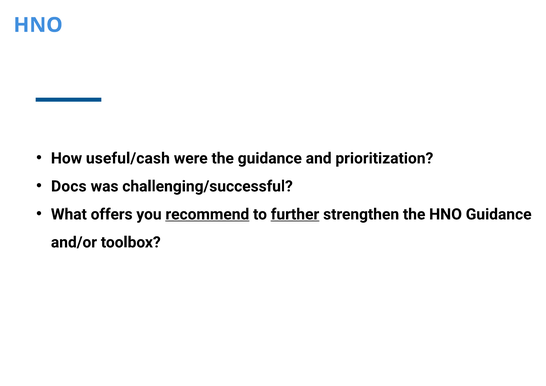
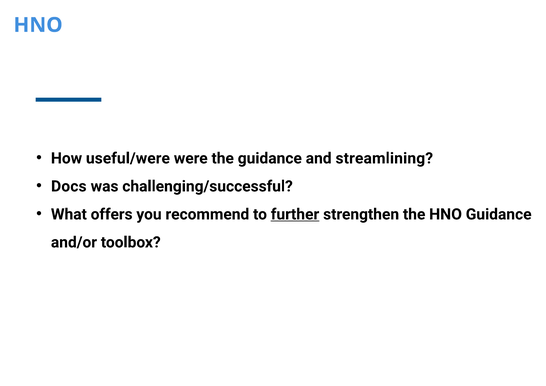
useful/cash: useful/cash -> useful/were
prioritization: prioritization -> streamlining
recommend underline: present -> none
